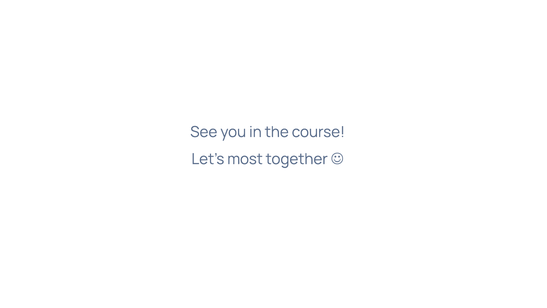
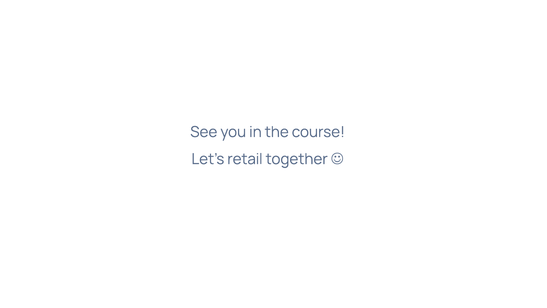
most: most -> retail
